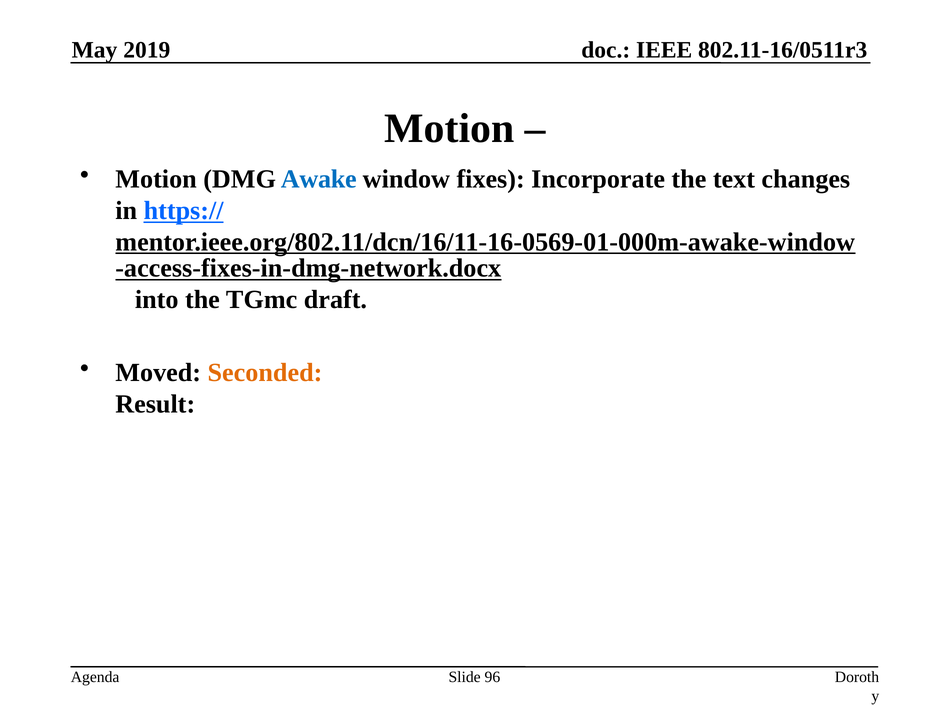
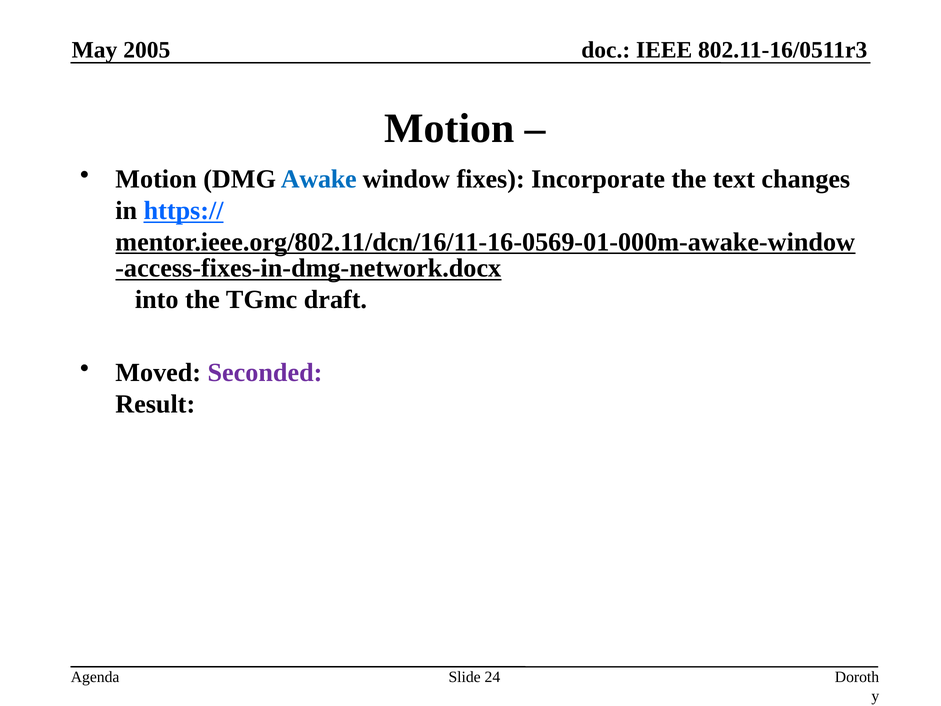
2019: 2019 -> 2005
Seconded colour: orange -> purple
96: 96 -> 24
